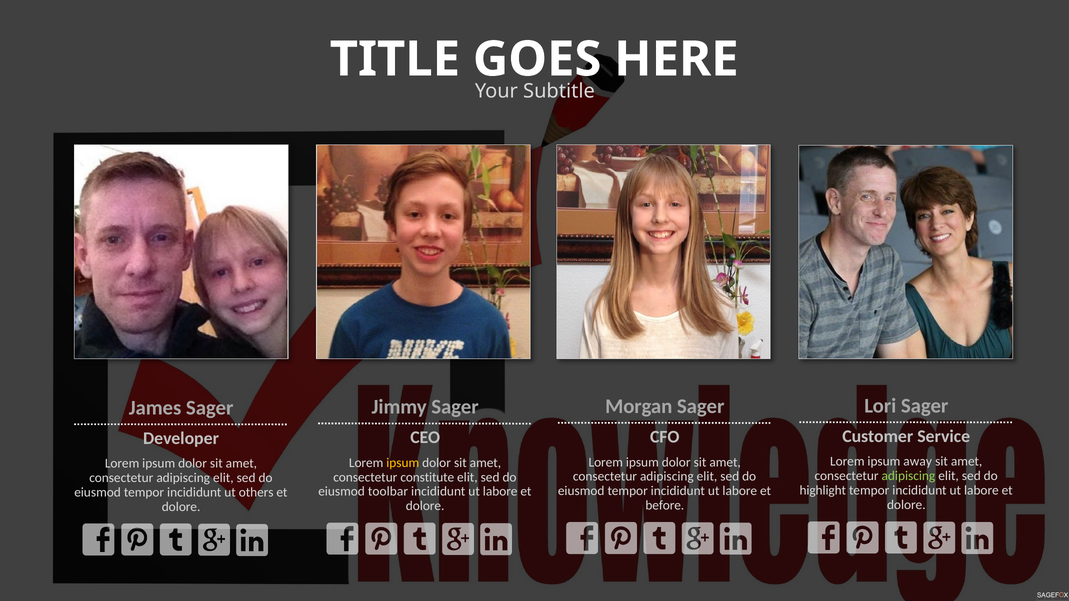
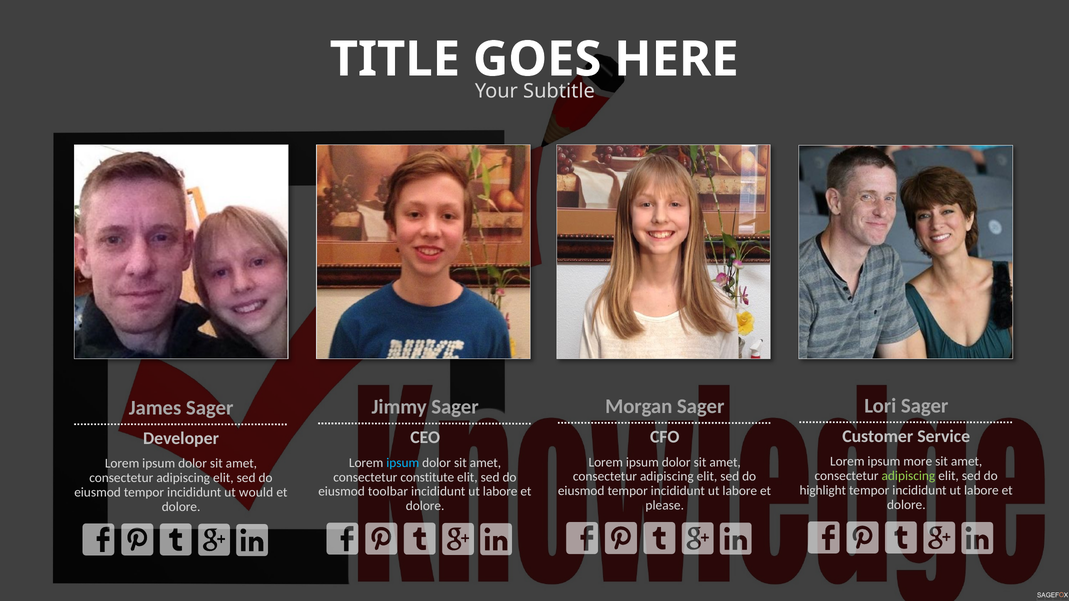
away: away -> more
ipsum at (403, 463) colour: yellow -> light blue
others: others -> would
before: before -> please
